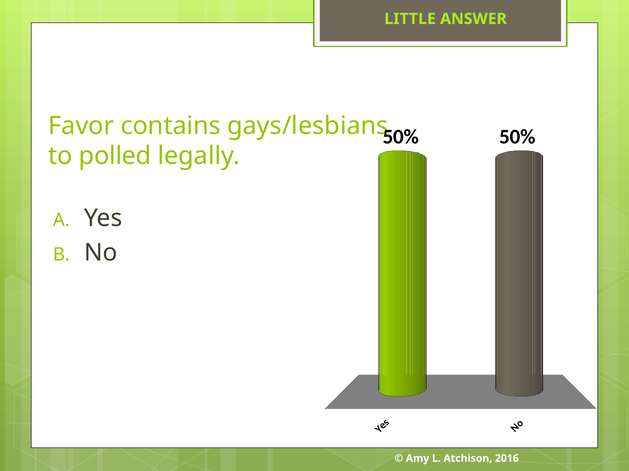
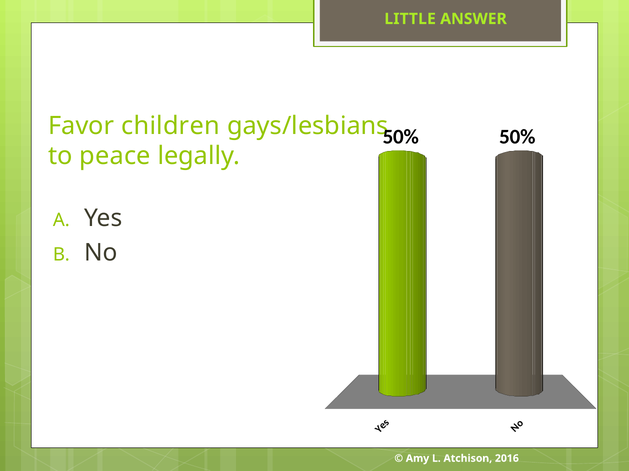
contains: contains -> children
polled: polled -> peace
